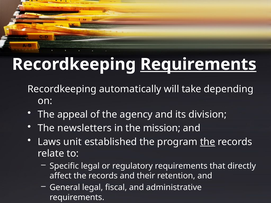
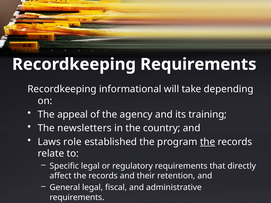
Requirements at (198, 64) underline: present -> none
automatically: automatically -> informational
division: division -> training
mission: mission -> country
unit: unit -> role
